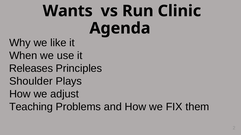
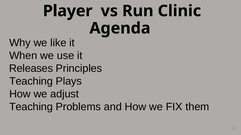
Wants: Wants -> Player
Shoulder at (31, 82): Shoulder -> Teaching
